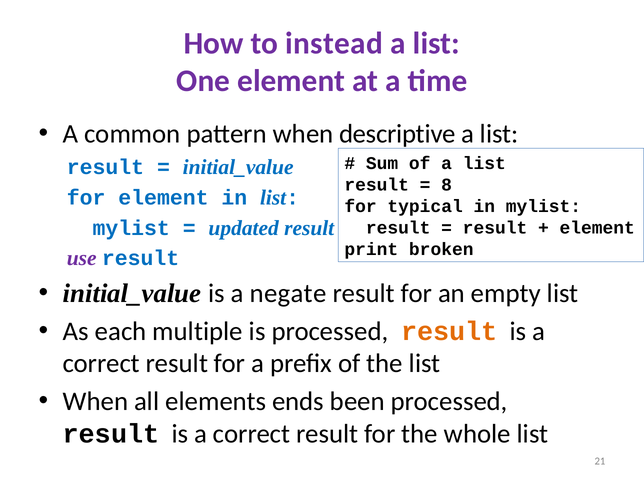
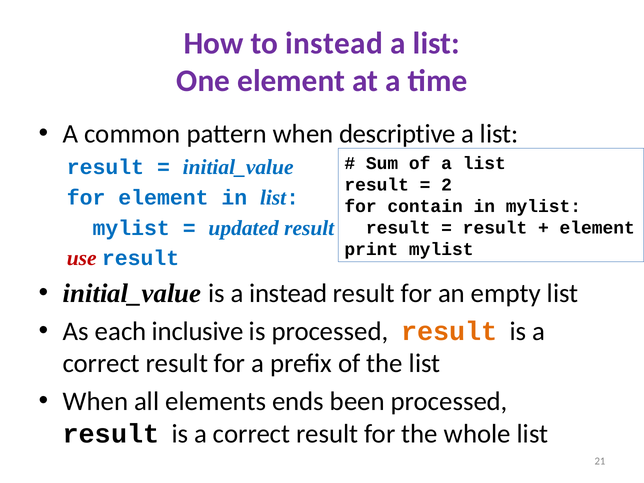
8: 8 -> 2
typical: typical -> contain
print broken: broken -> mylist
use colour: purple -> red
a negate: negate -> instead
multiple: multiple -> inclusive
